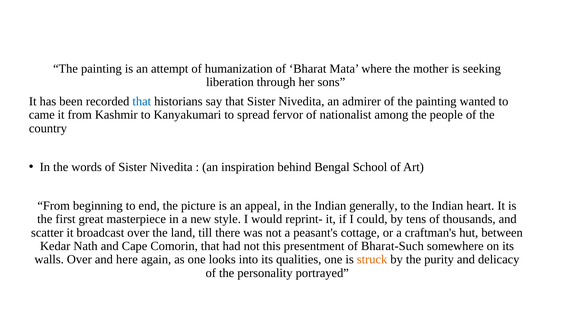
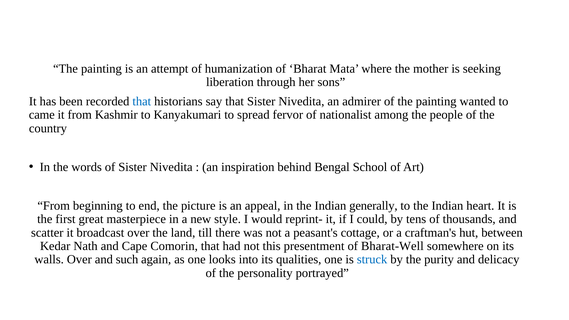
Bharat-Such: Bharat-Such -> Bharat-Well
here: here -> such
struck colour: orange -> blue
